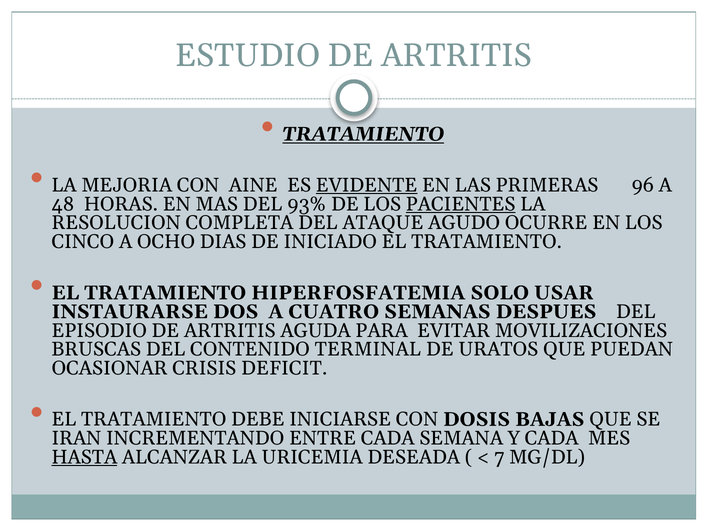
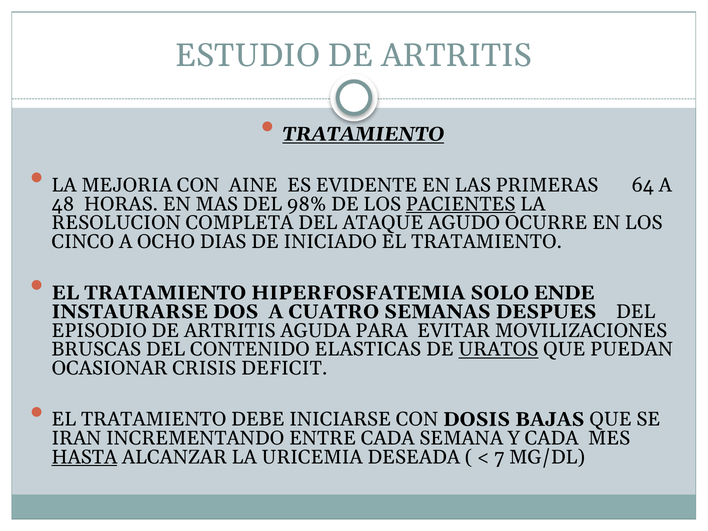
EVIDENTE underline: present -> none
96: 96 -> 64
93%: 93% -> 98%
USAR: USAR -> ENDE
TERMINAL: TERMINAL -> ELASTICAS
URATOS underline: none -> present
